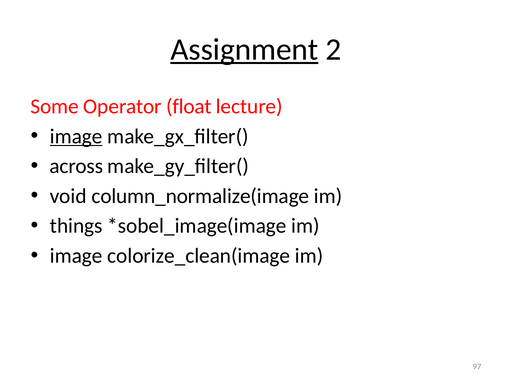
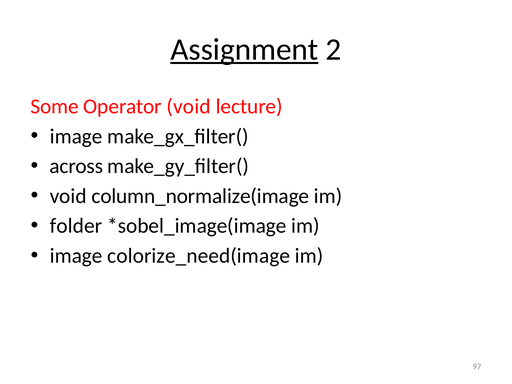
Operator float: float -> void
image at (76, 136) underline: present -> none
things: things -> folder
colorize_clean(image: colorize_clean(image -> colorize_need(image
